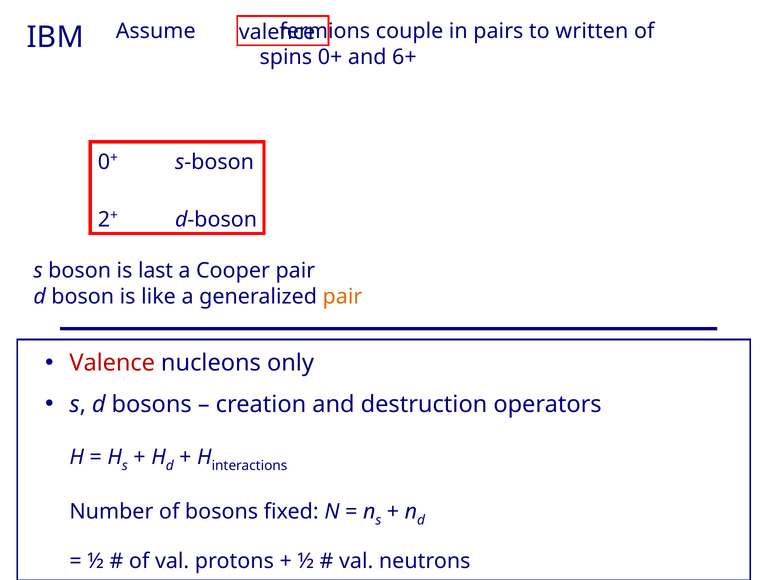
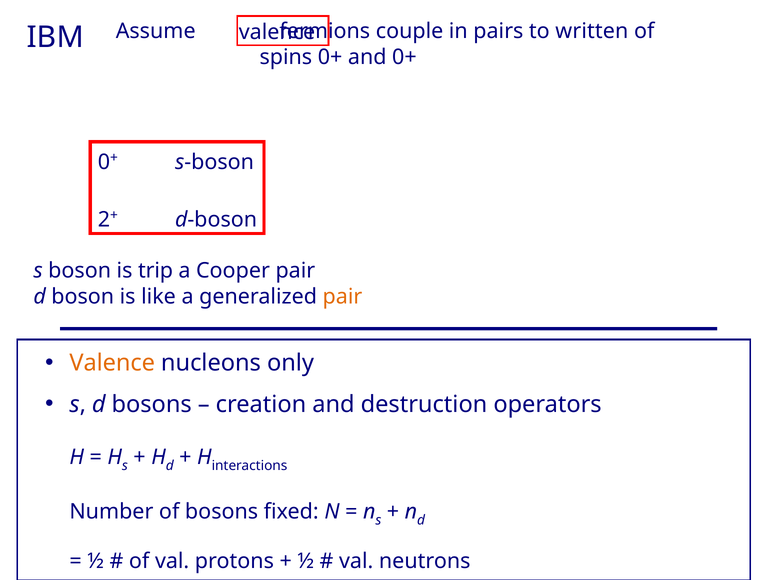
and 6+: 6+ -> 0+
last: last -> trip
Valence at (112, 363) colour: red -> orange
